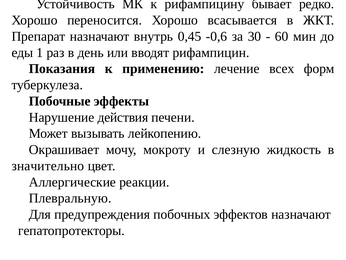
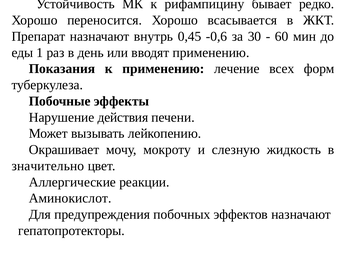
вводят рифампицин: рифампицин -> применению
Плевральную: Плевральную -> Аминокислот
